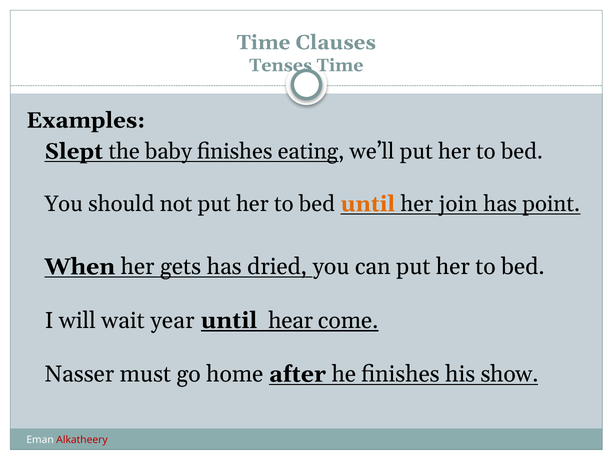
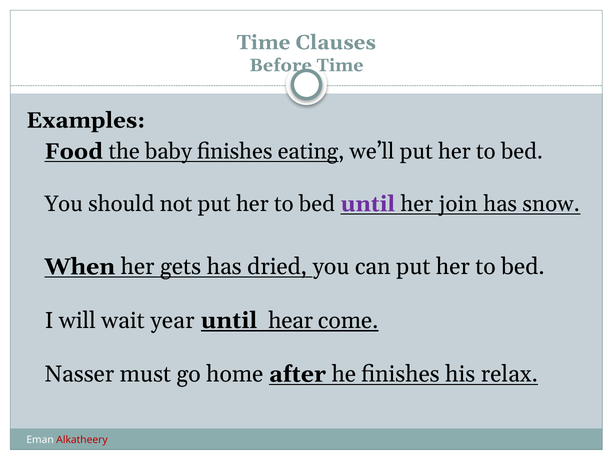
Tenses: Tenses -> Before
Slept: Slept -> Food
until at (368, 204) colour: orange -> purple
point: point -> snow
show: show -> relax
